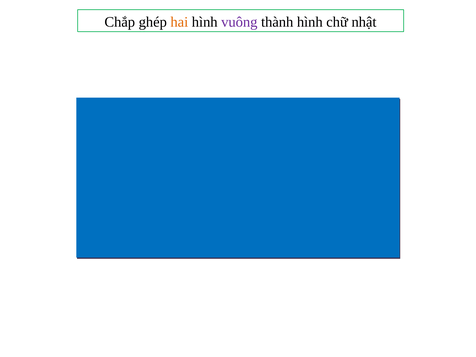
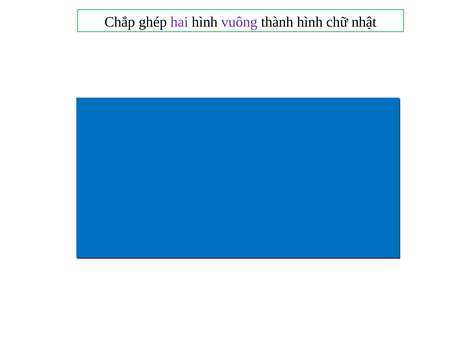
hai colour: orange -> purple
